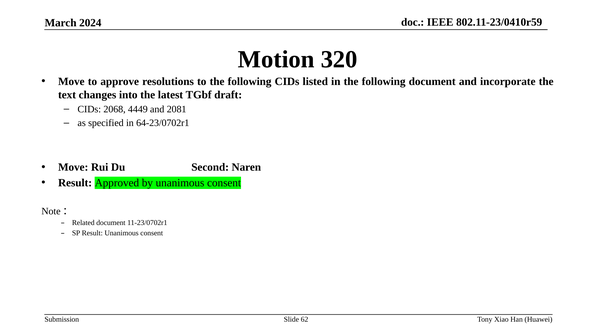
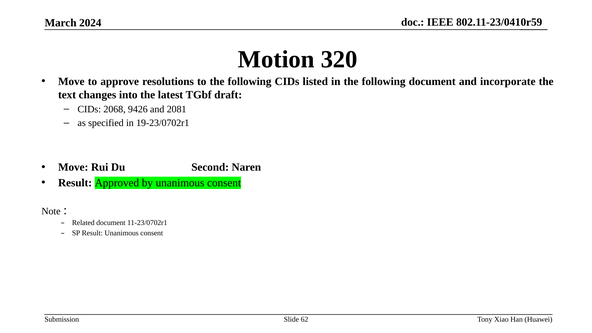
4449: 4449 -> 9426
64-23/0702r1: 64-23/0702r1 -> 19-23/0702r1
